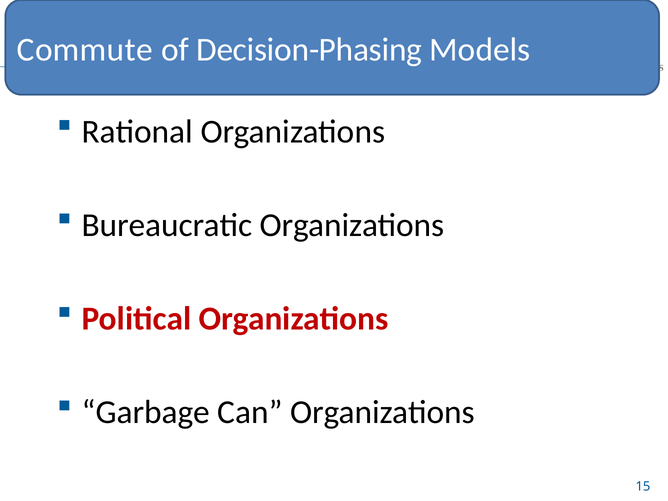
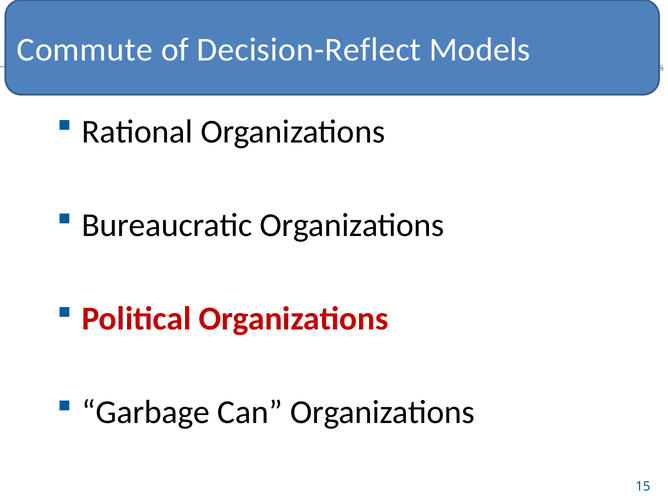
Decision-Phasing: Decision-Phasing -> Decision-Reflect
